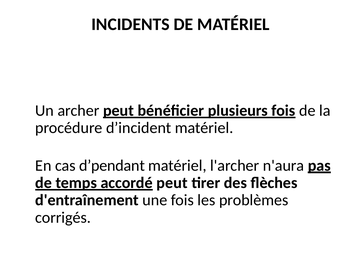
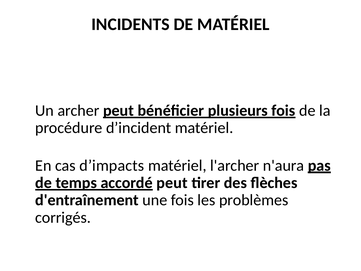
d’pendant: d’pendant -> d’impacts
